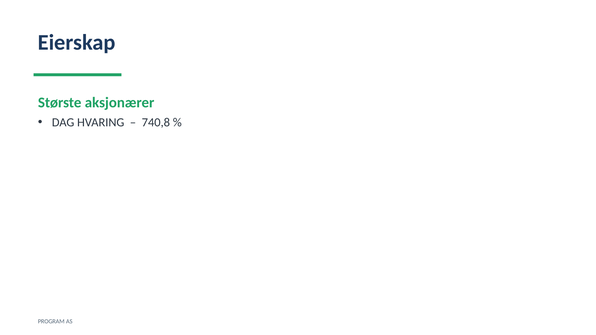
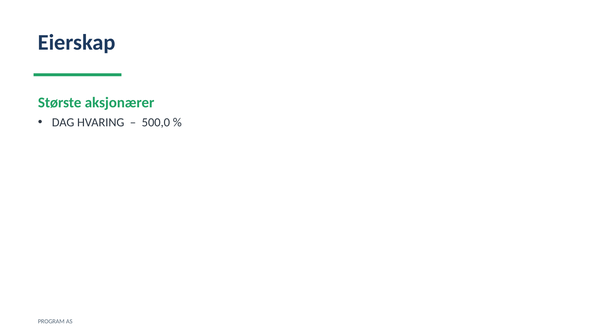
740,8: 740,8 -> 500,0
